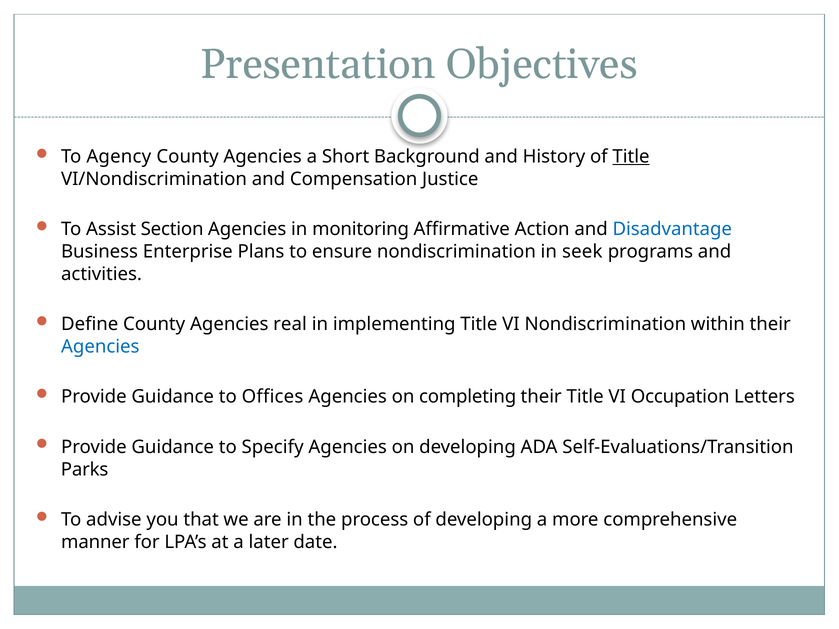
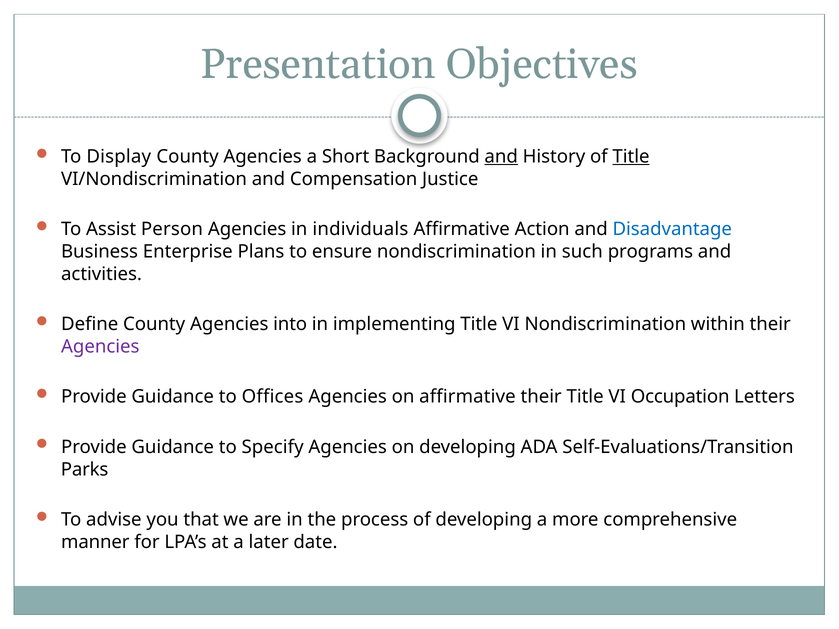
Agency: Agency -> Display
and at (501, 157) underline: none -> present
Section: Section -> Person
monitoring: monitoring -> individuals
seek: seek -> such
real: real -> into
Agencies at (100, 347) colour: blue -> purple
on completing: completing -> affirmative
